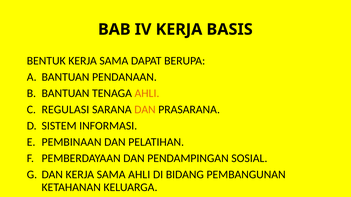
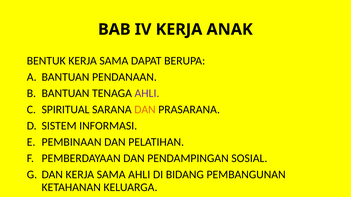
BASIS: BASIS -> ANAK
AHLI at (147, 93) colour: orange -> purple
REGULASI: REGULASI -> SPIRITUAL
